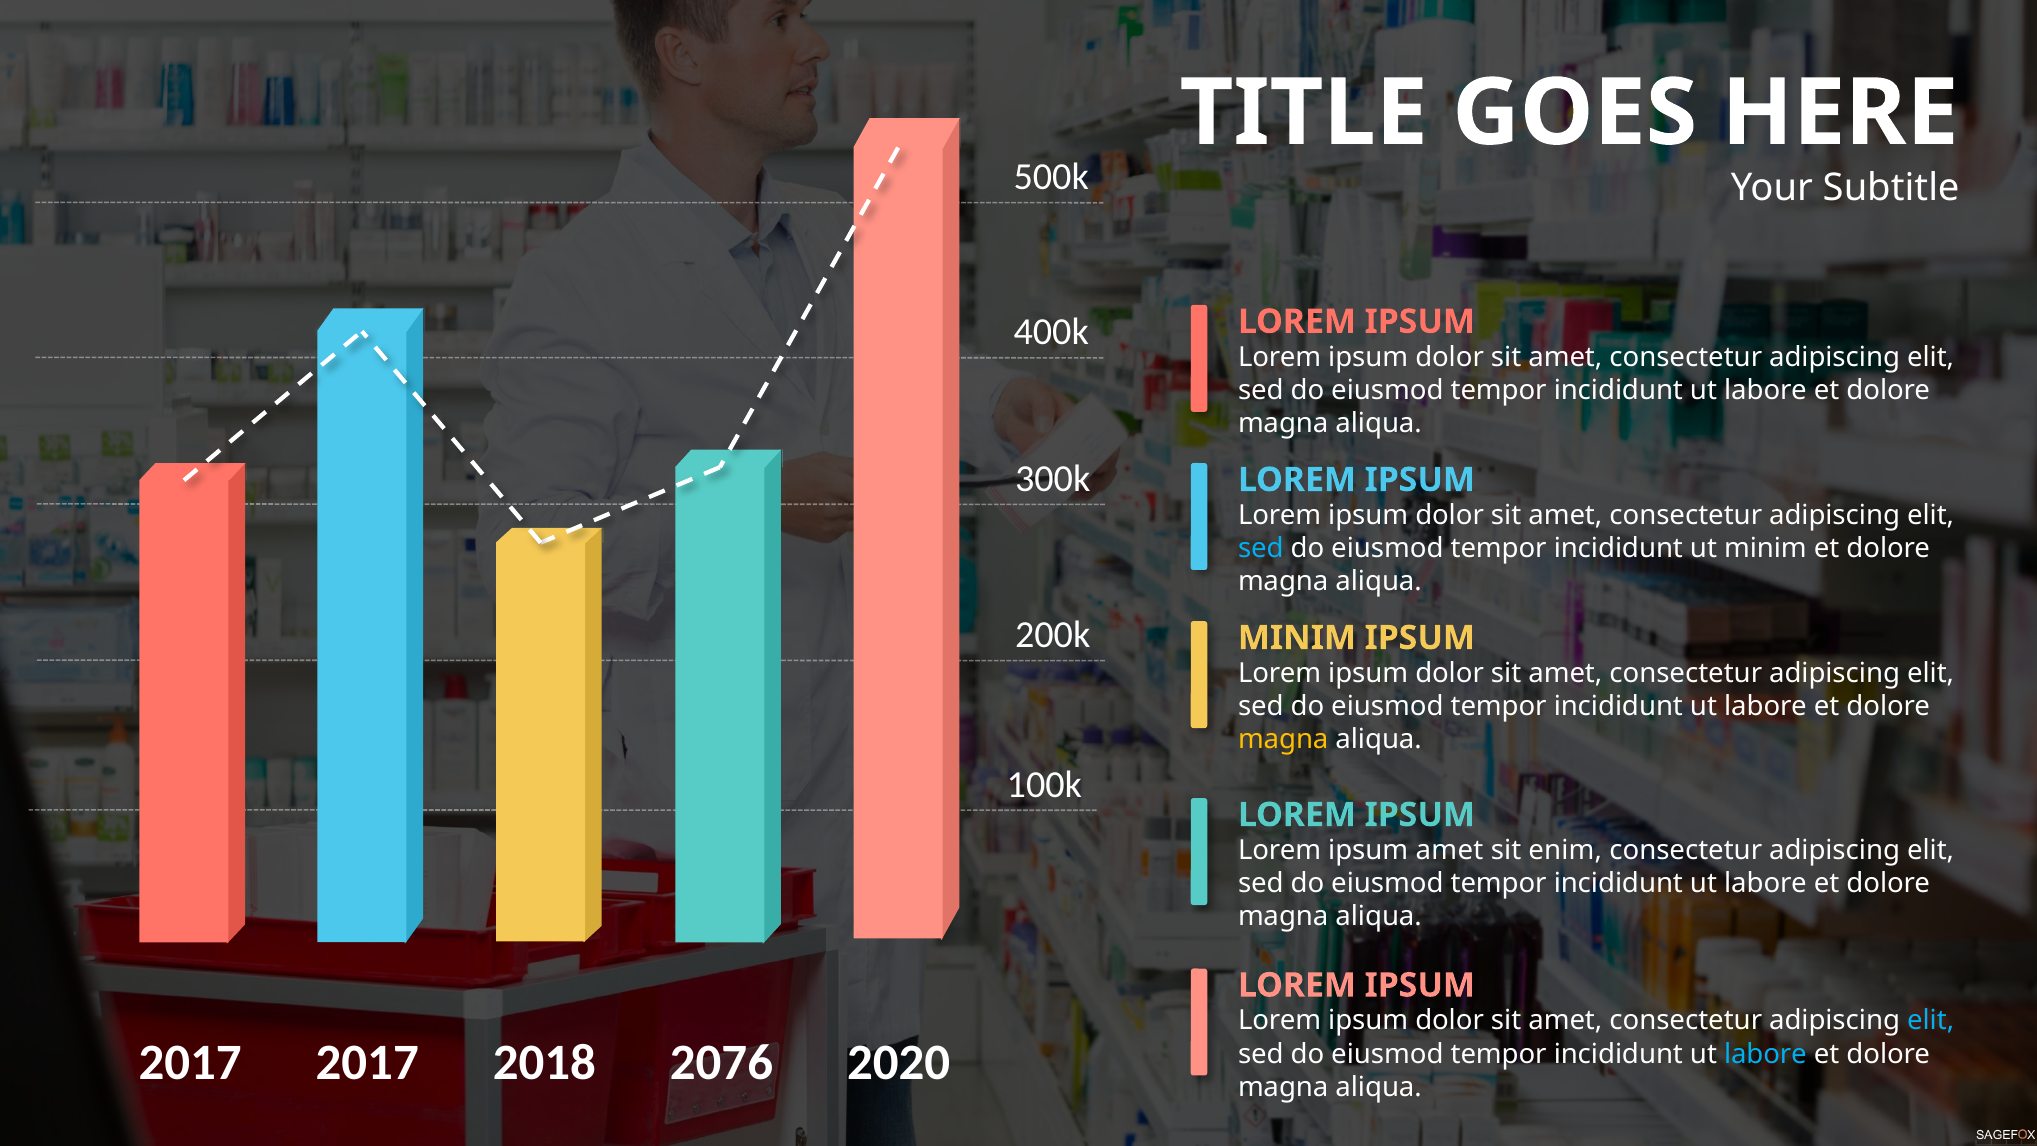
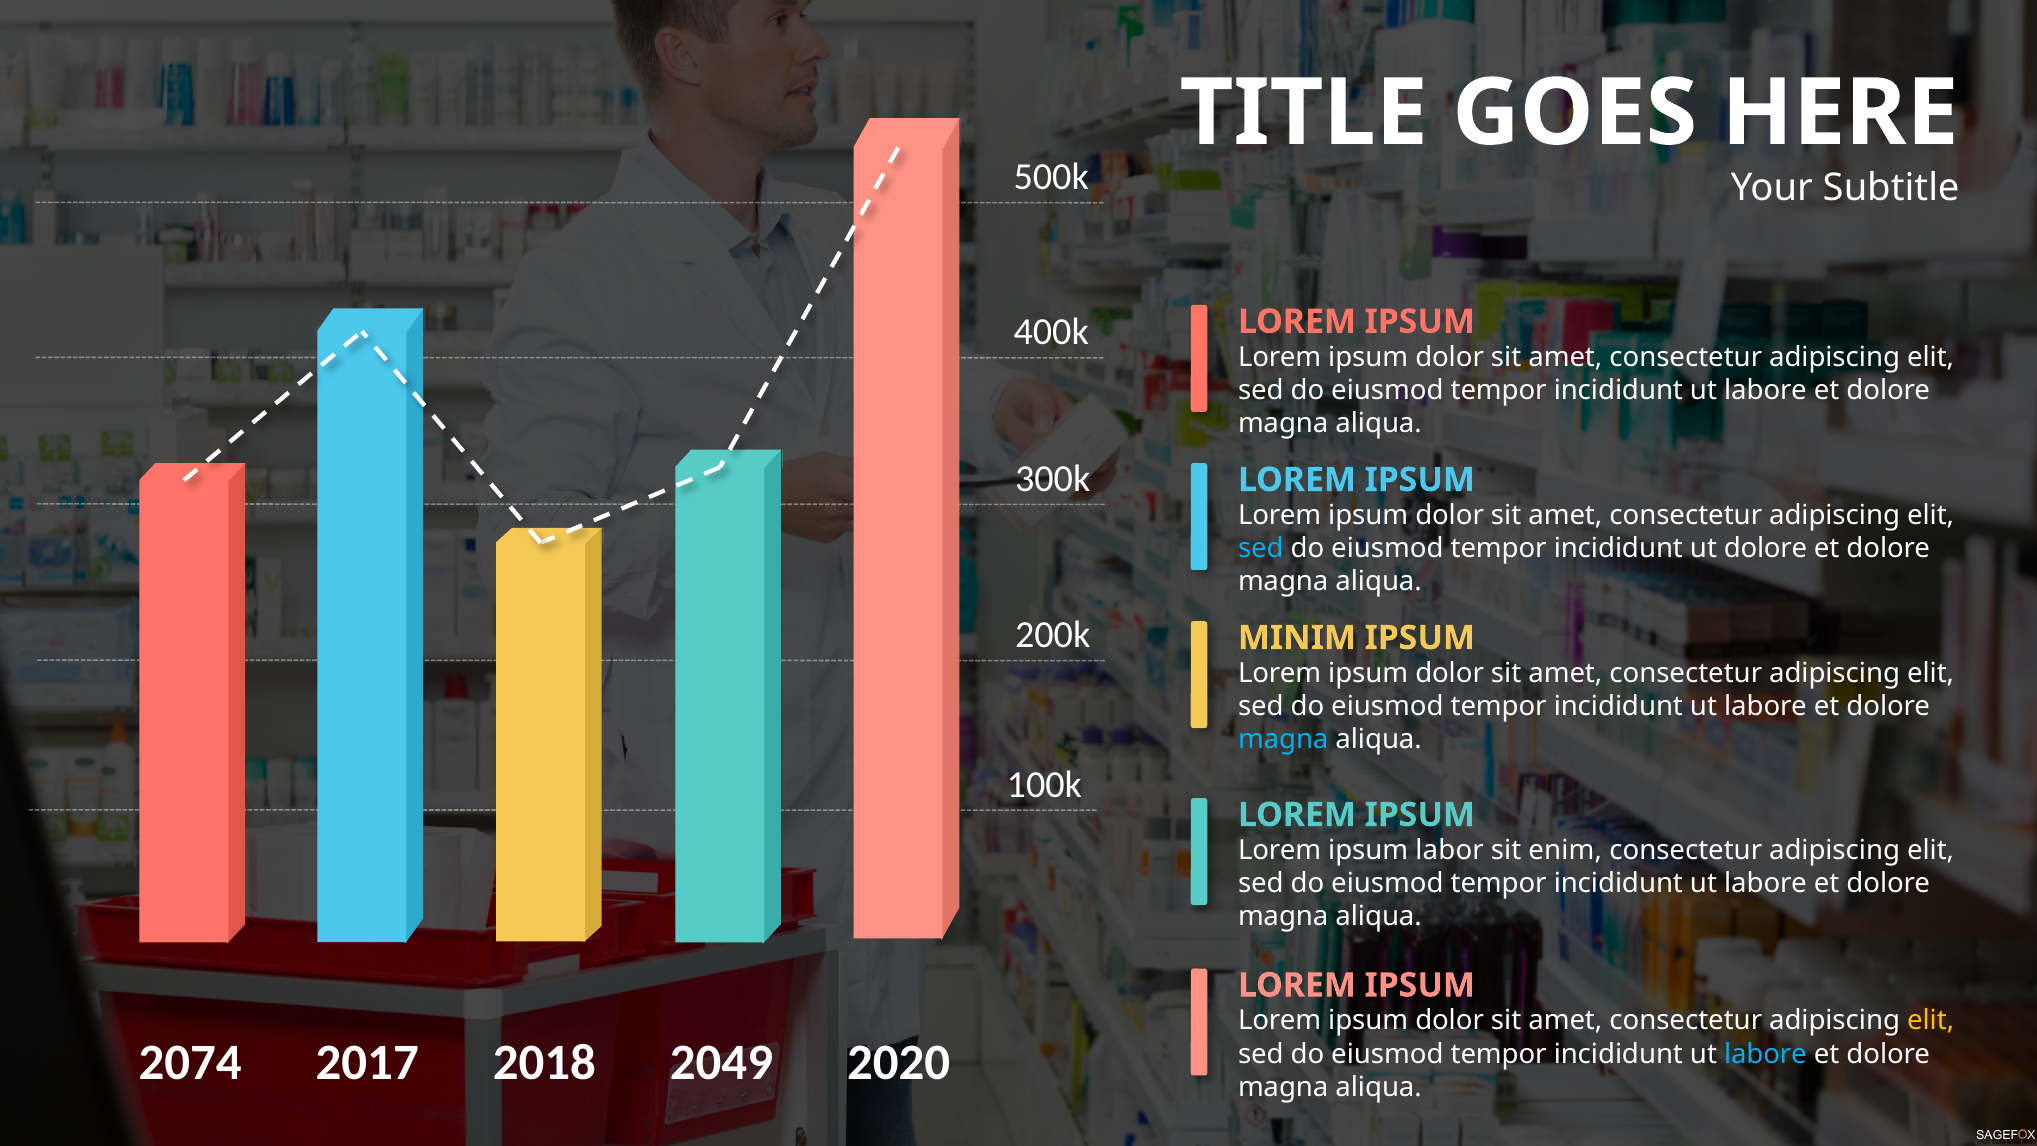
ut minim: minim -> dolore
magna at (1283, 739) colour: yellow -> light blue
ipsum amet: amet -> labor
elit at (1931, 1021) colour: light blue -> yellow
2017 at (190, 1063): 2017 -> 2074
2076: 2076 -> 2049
